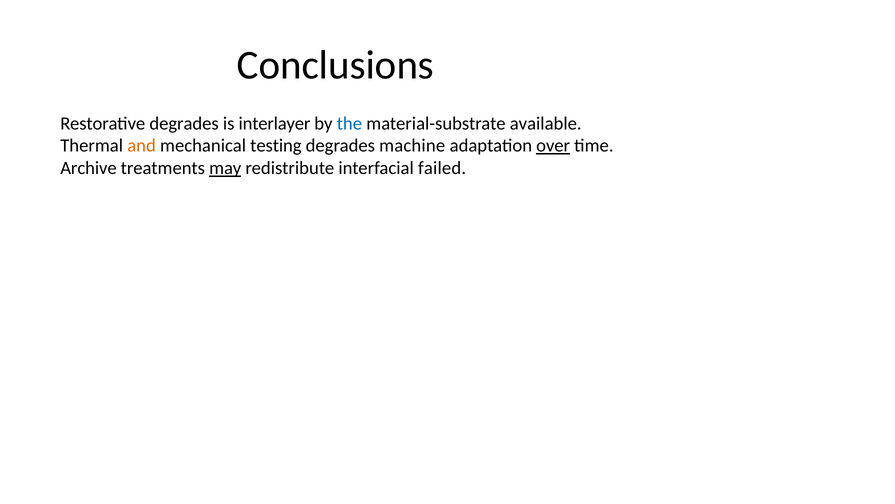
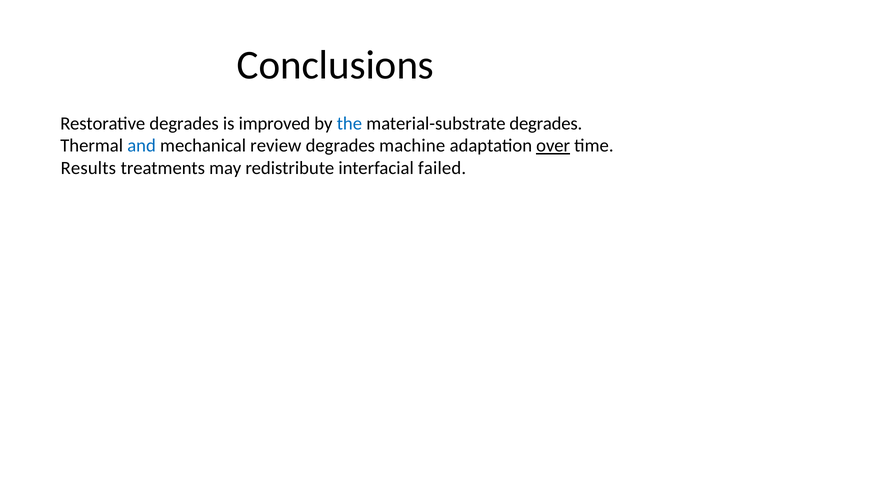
interlayer: interlayer -> improved
material-substrate available: available -> degrades
and colour: orange -> blue
testing: testing -> review
Archive: Archive -> Results
may underline: present -> none
